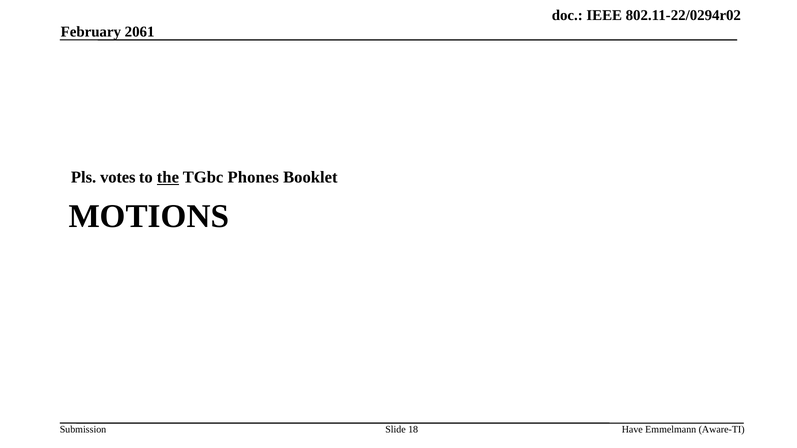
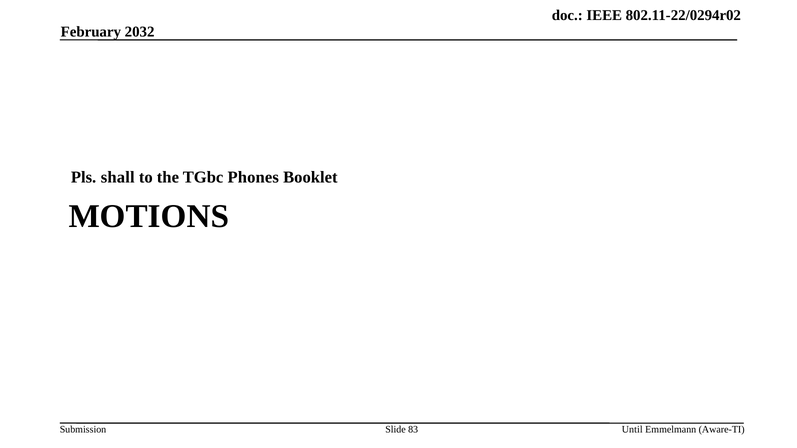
2061: 2061 -> 2032
votes: votes -> shall
the underline: present -> none
18: 18 -> 83
Have: Have -> Until
